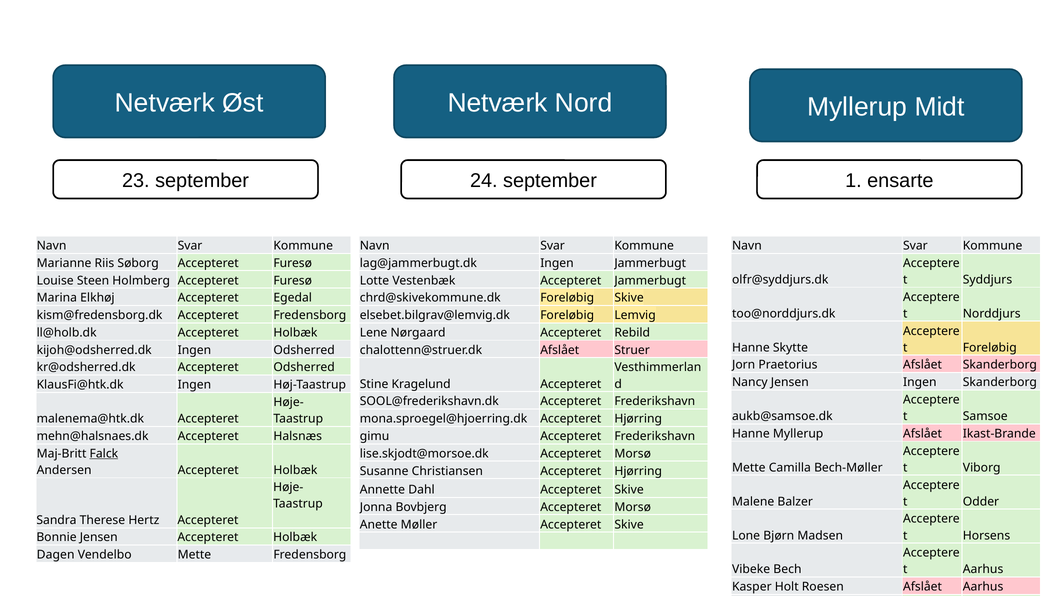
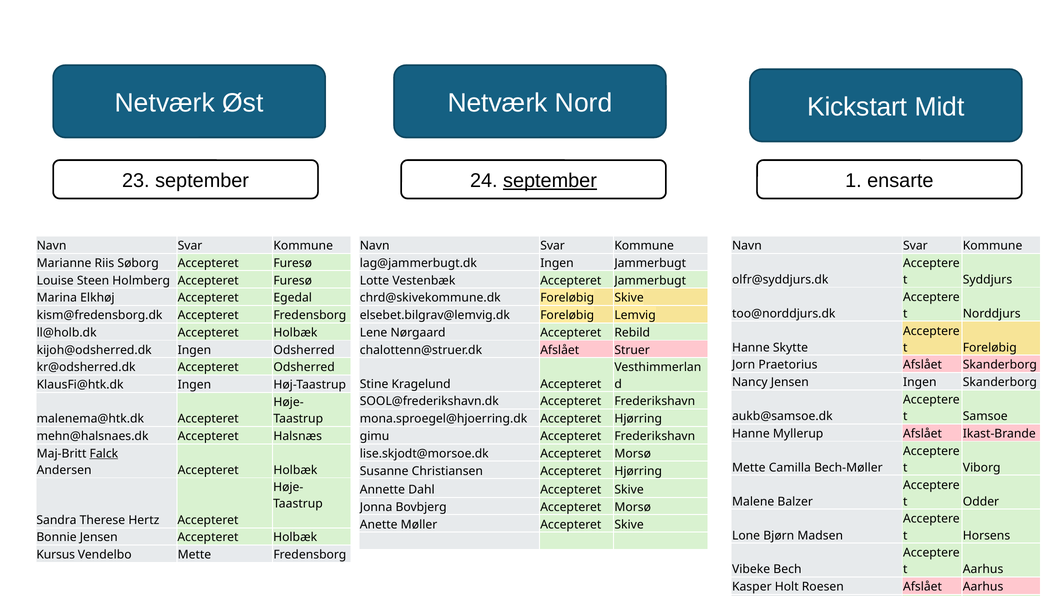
Øst Myllerup: Myllerup -> Kickstart
september at (550, 181) underline: none -> present
Dagen: Dagen -> Kursus
